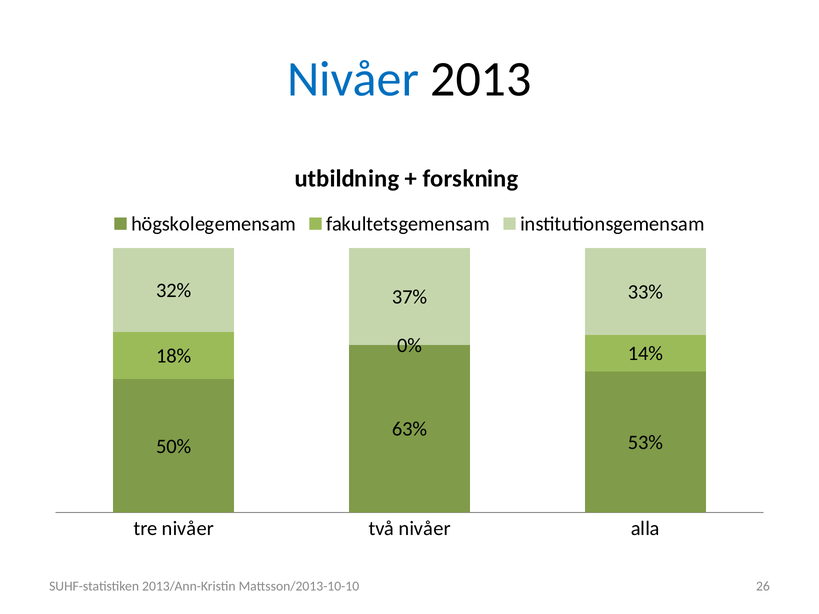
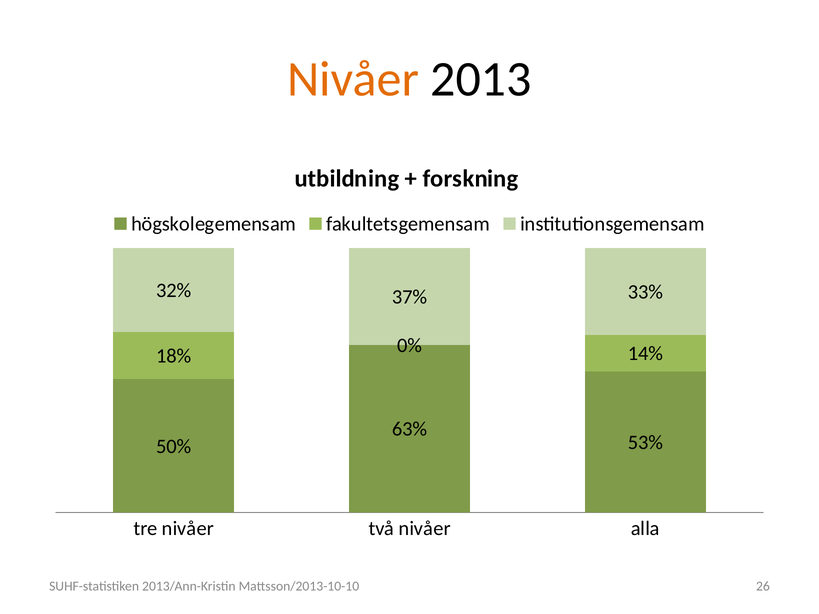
Nivåer at (353, 79) colour: blue -> orange
